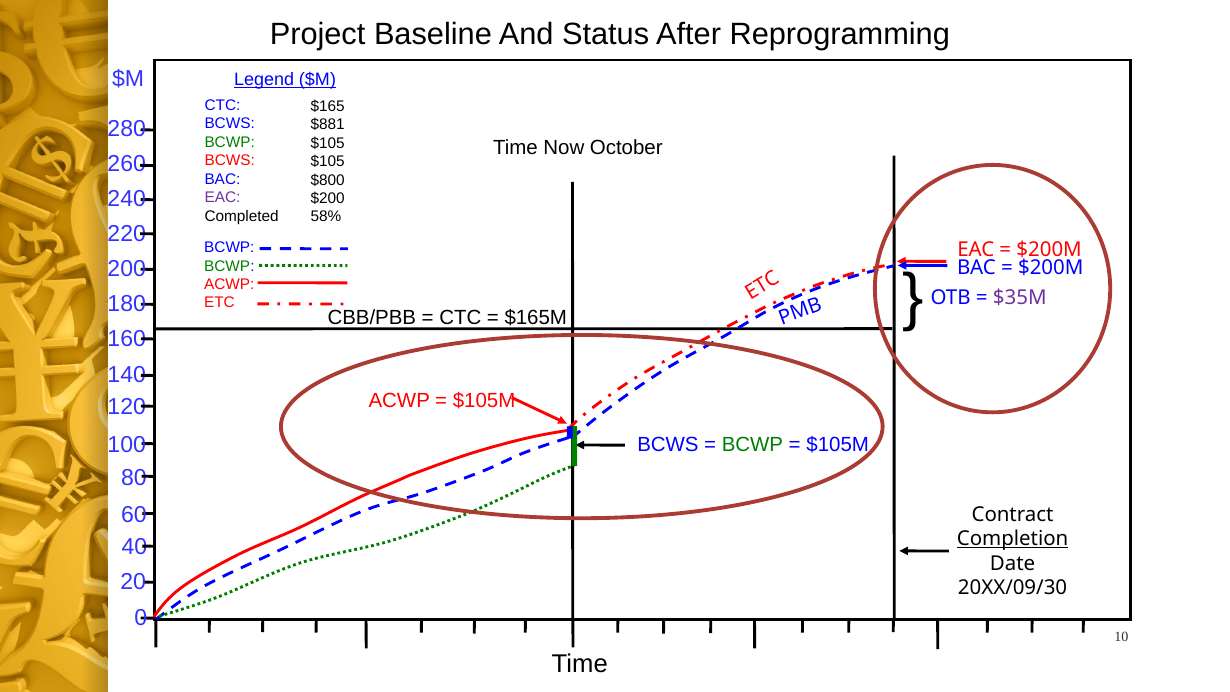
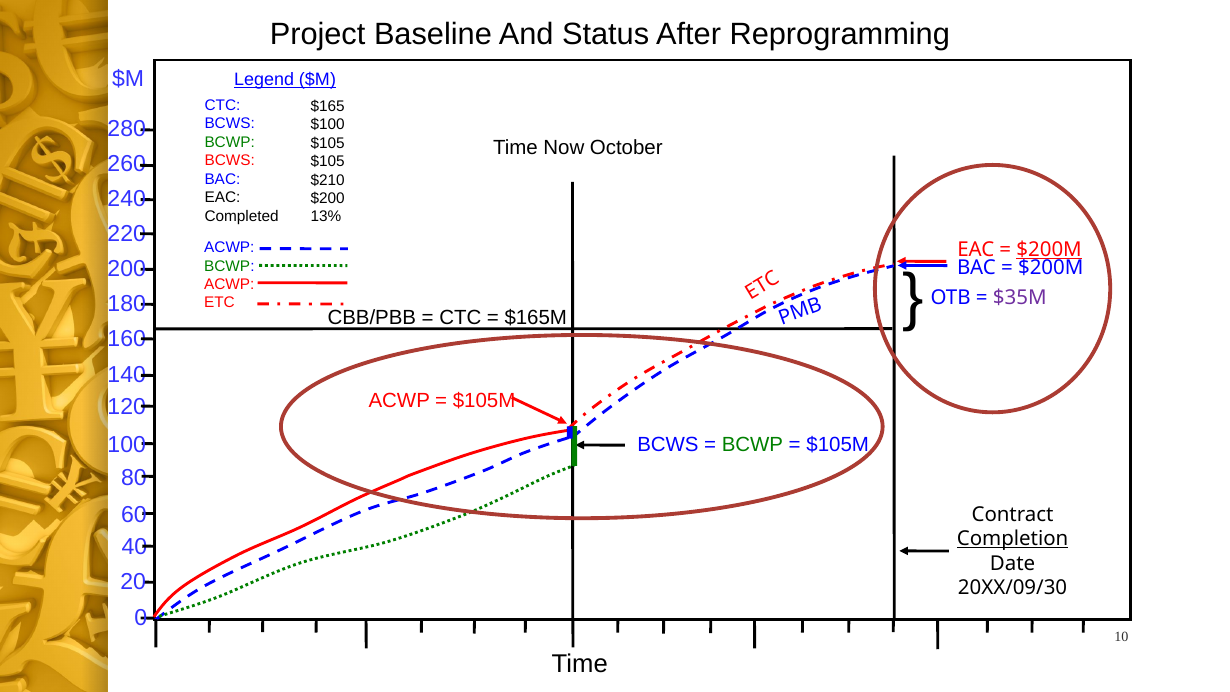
$881: $881 -> $100
$800: $800 -> $210
EAC at (222, 198) colour: purple -> black
58%: 58% -> 13%
BCWP at (229, 248): BCWP -> ACWP
$200M at (1049, 250) underline: none -> present
